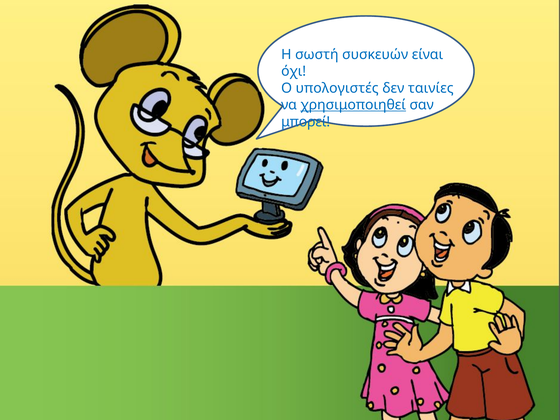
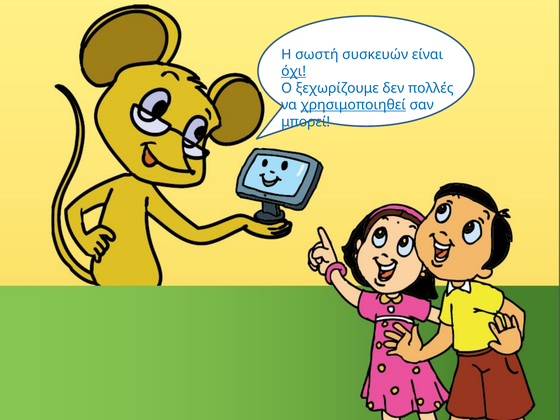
όχι underline: none -> present
υπολογιστές: υπολογιστές -> ξεχωρίζουμε
ταινίες: ταινίες -> πολλές
